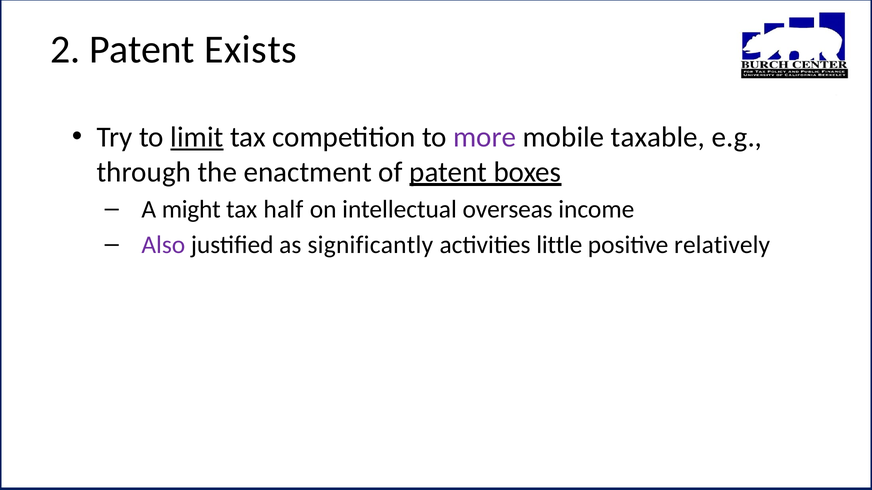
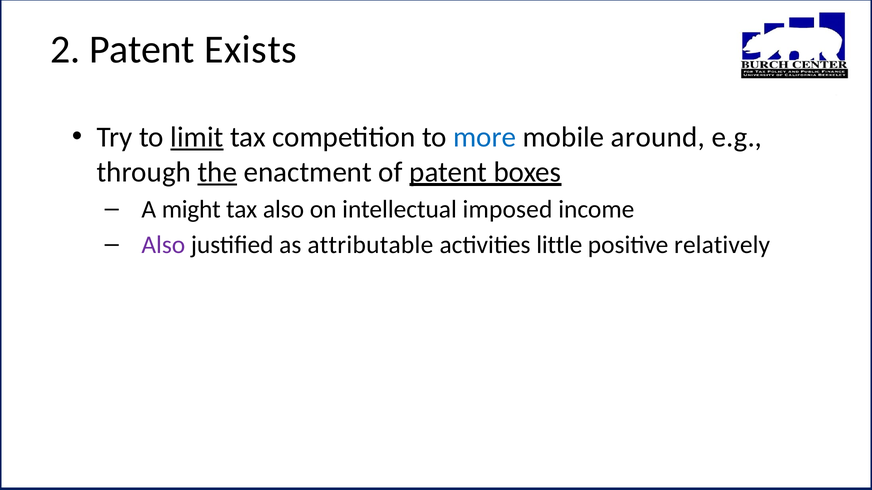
more colour: purple -> blue
taxable: taxable -> around
the underline: none -> present
tax half: half -> also
overseas: overseas -> imposed
significantly: significantly -> attributable
